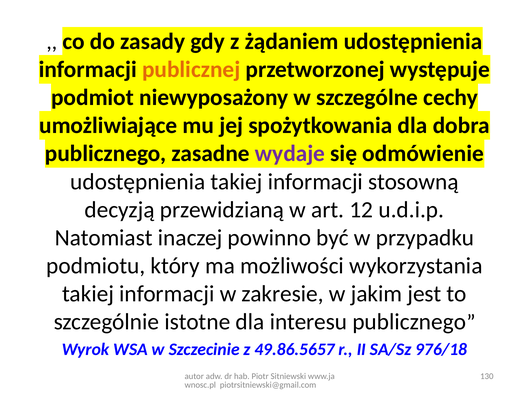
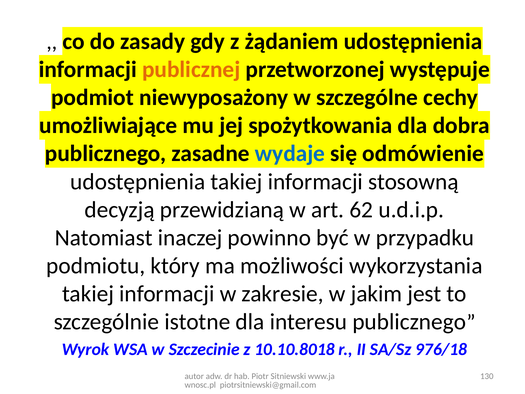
wydaje colour: purple -> blue
12: 12 -> 62
49.86.5657: 49.86.5657 -> 10.10.8018
